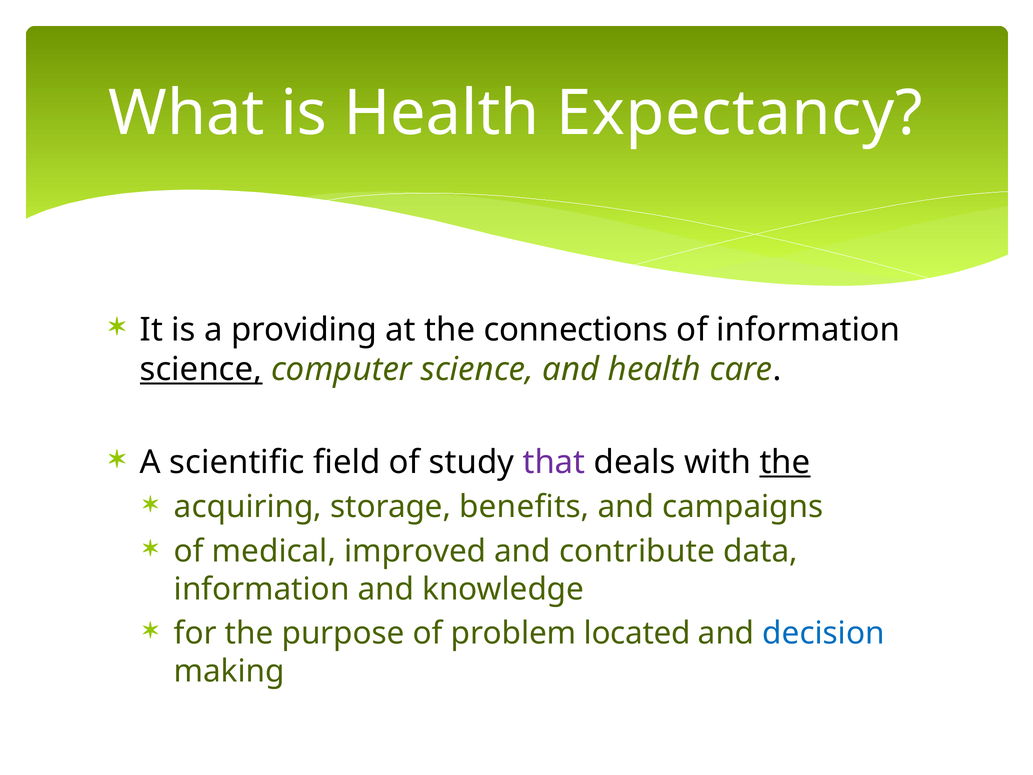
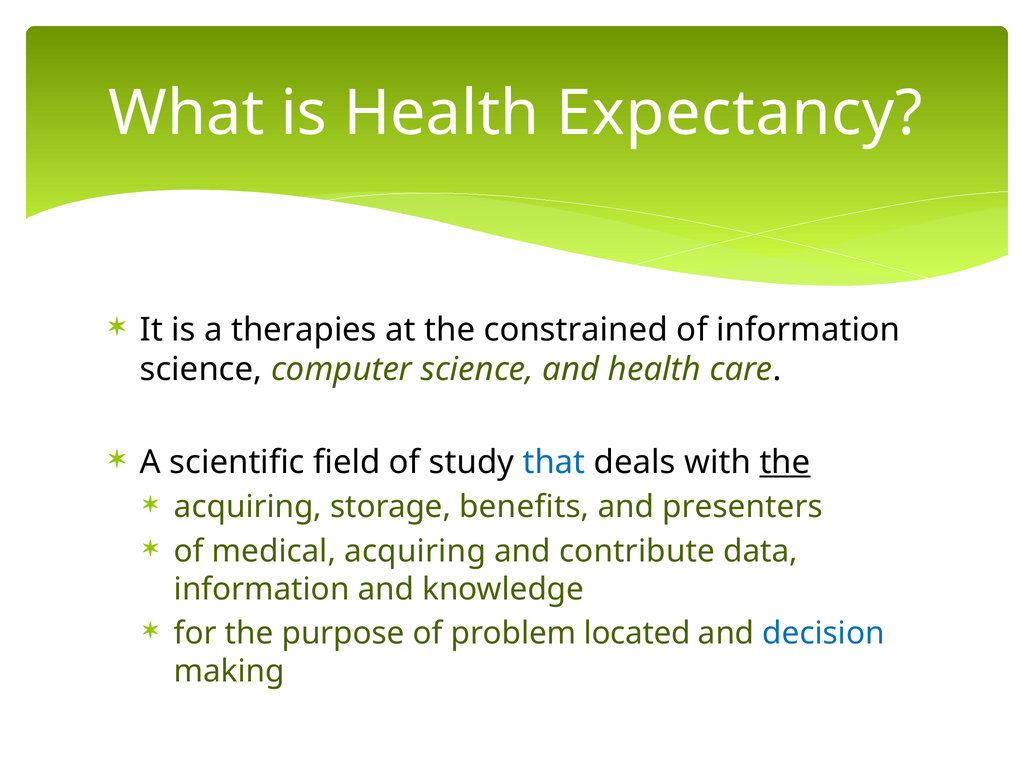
providing: providing -> therapies
connections: connections -> constrained
science at (201, 369) underline: present -> none
that colour: purple -> blue
campaigns: campaigns -> presenters
medical improved: improved -> acquiring
